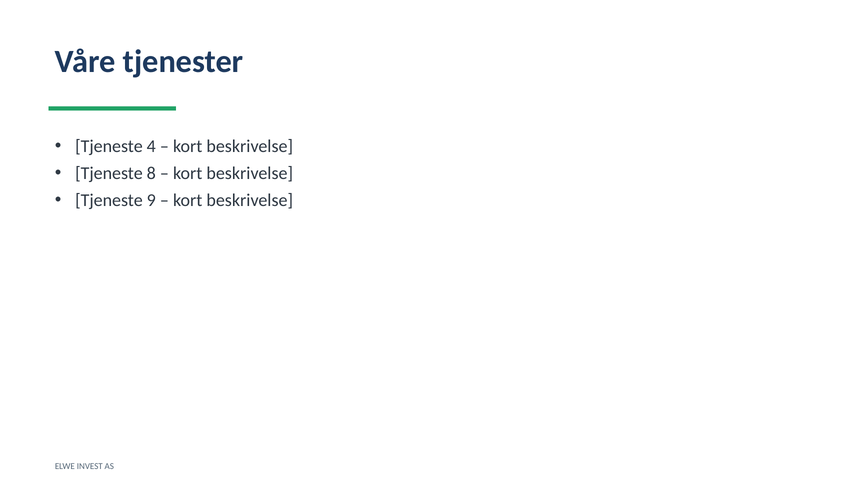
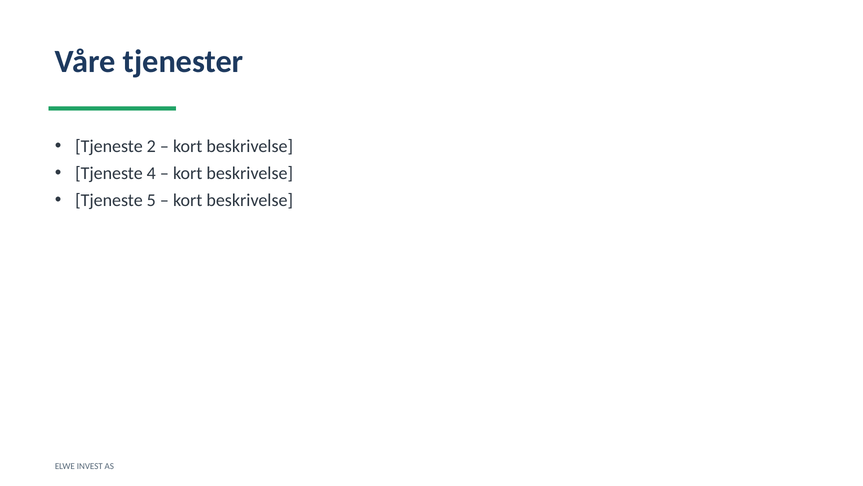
4: 4 -> 2
8: 8 -> 4
9: 9 -> 5
